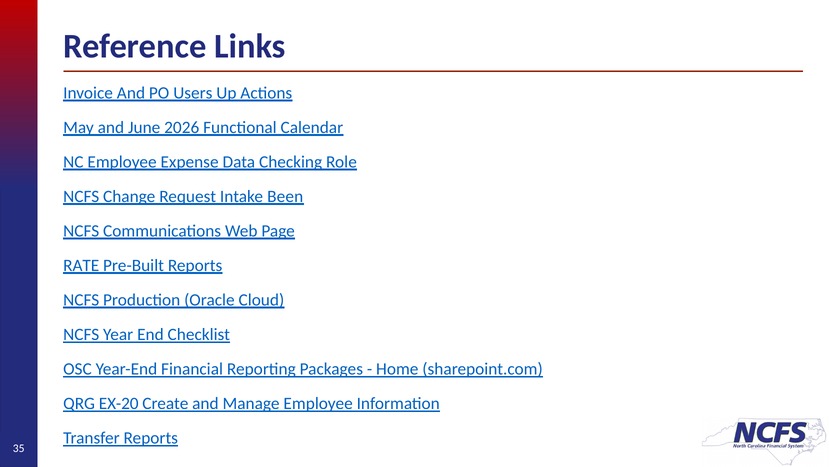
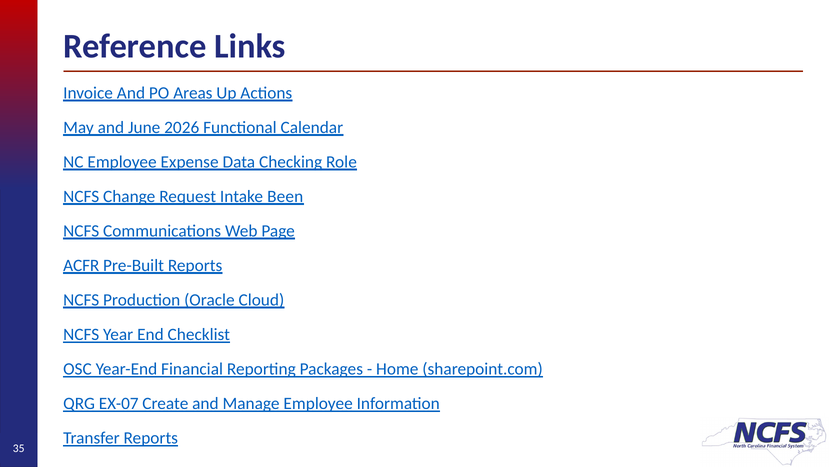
Users: Users -> Areas
RATE: RATE -> ACFR
EX-20: EX-20 -> EX-07
